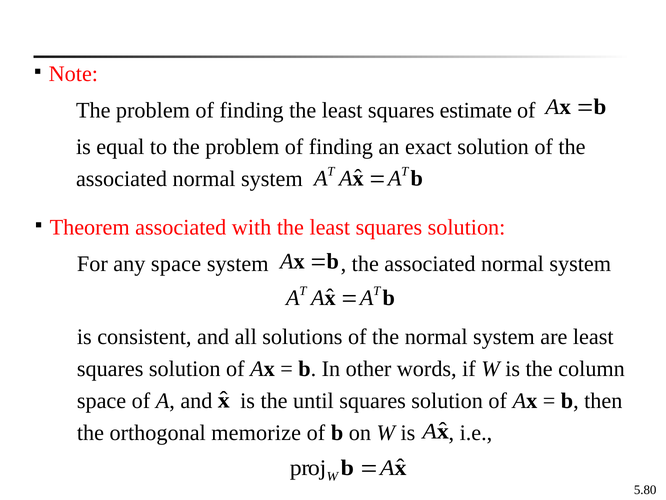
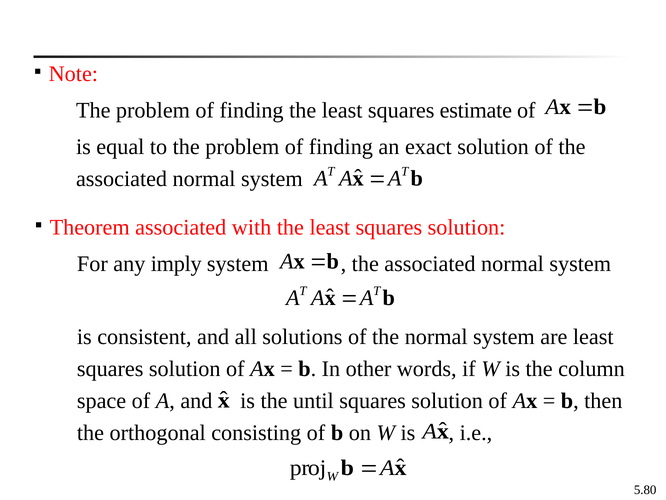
any space: space -> imply
memorize: memorize -> consisting
